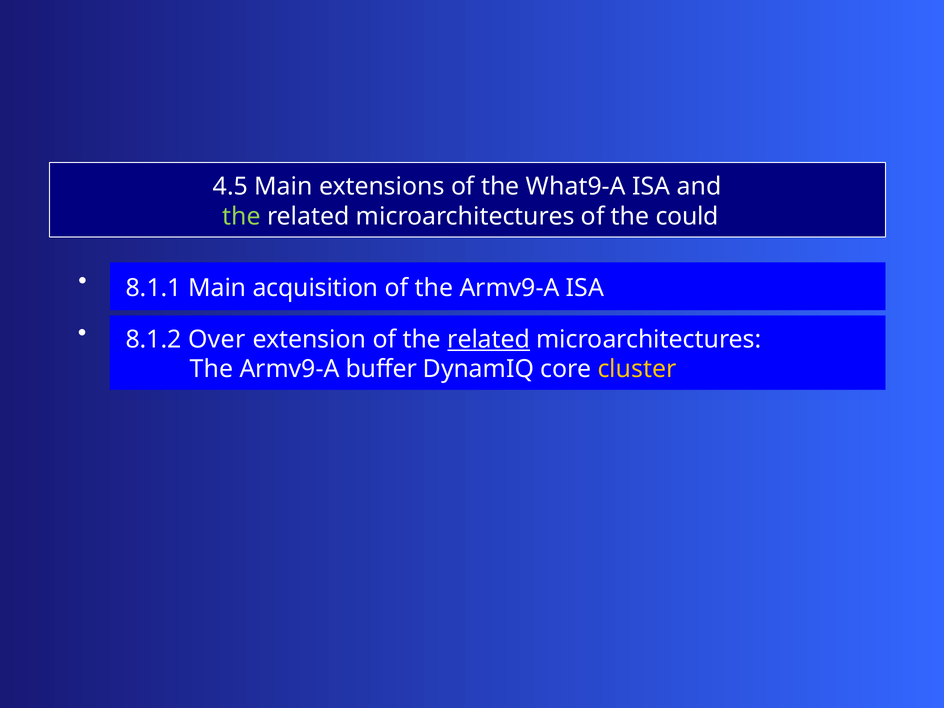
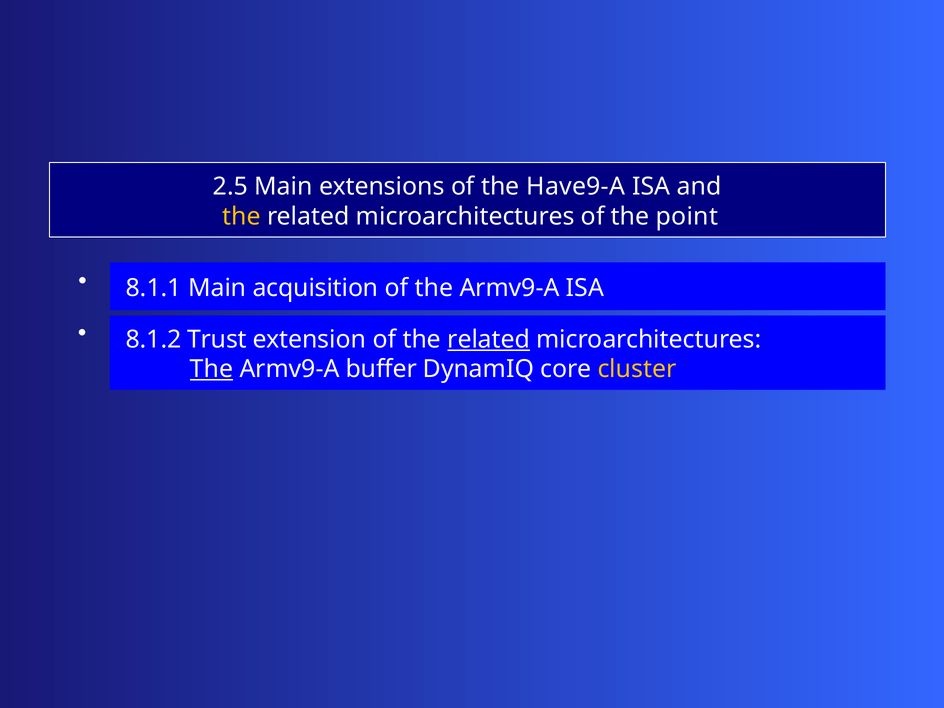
4.5: 4.5 -> 2.5
What9-A: What9-A -> Have9-A
the at (242, 217) colour: light green -> yellow
could: could -> point
Over: Over -> Trust
The at (212, 369) underline: none -> present
